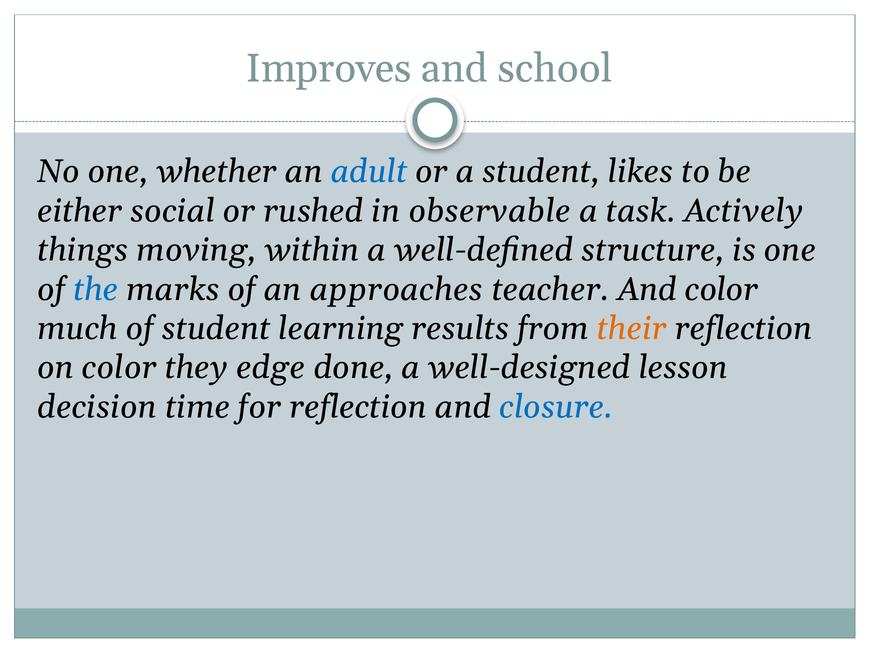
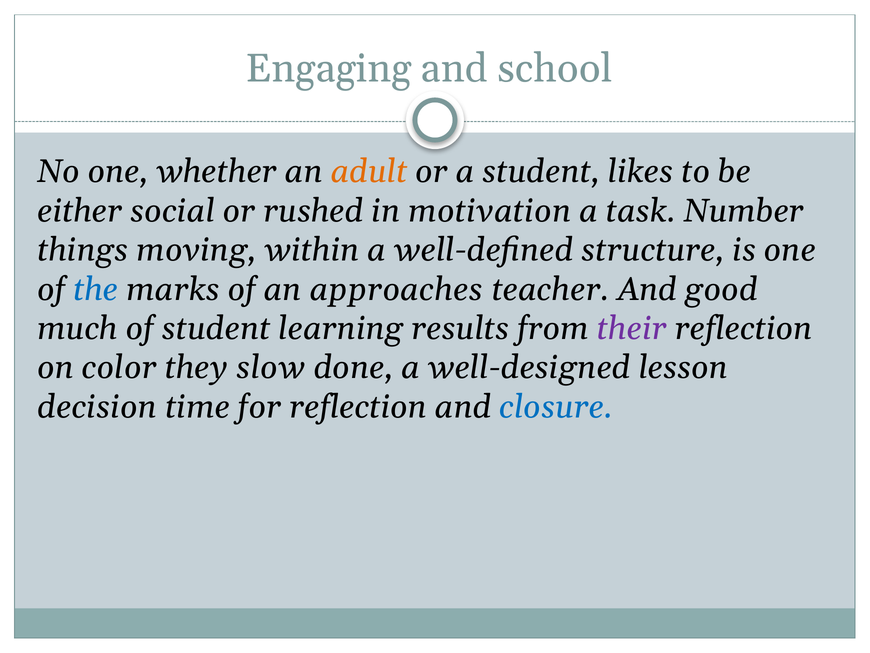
Improves: Improves -> Engaging
adult colour: blue -> orange
observable: observable -> motivation
Actively: Actively -> Number
And color: color -> good
their colour: orange -> purple
edge: edge -> slow
